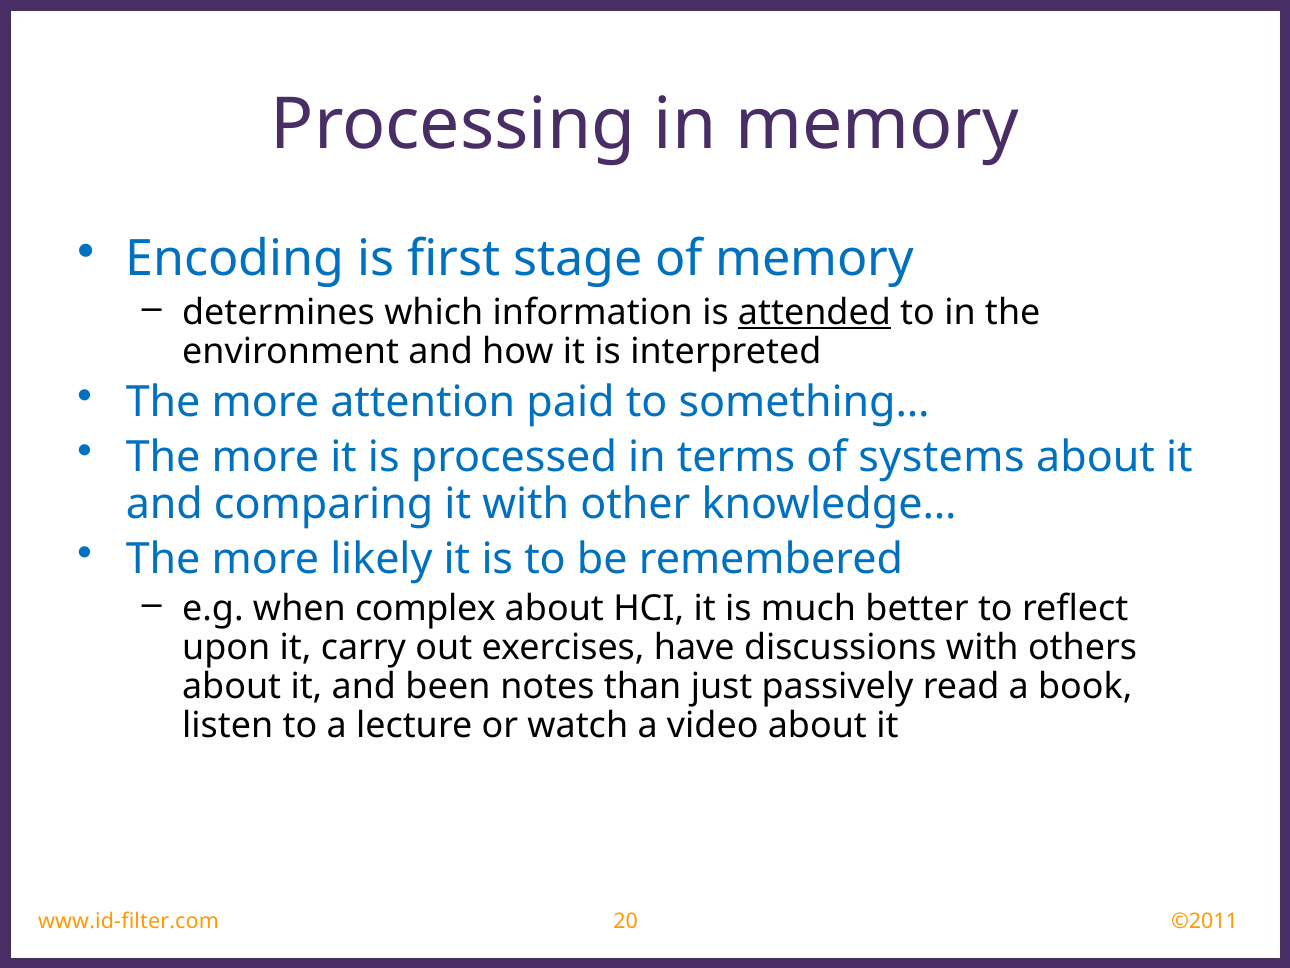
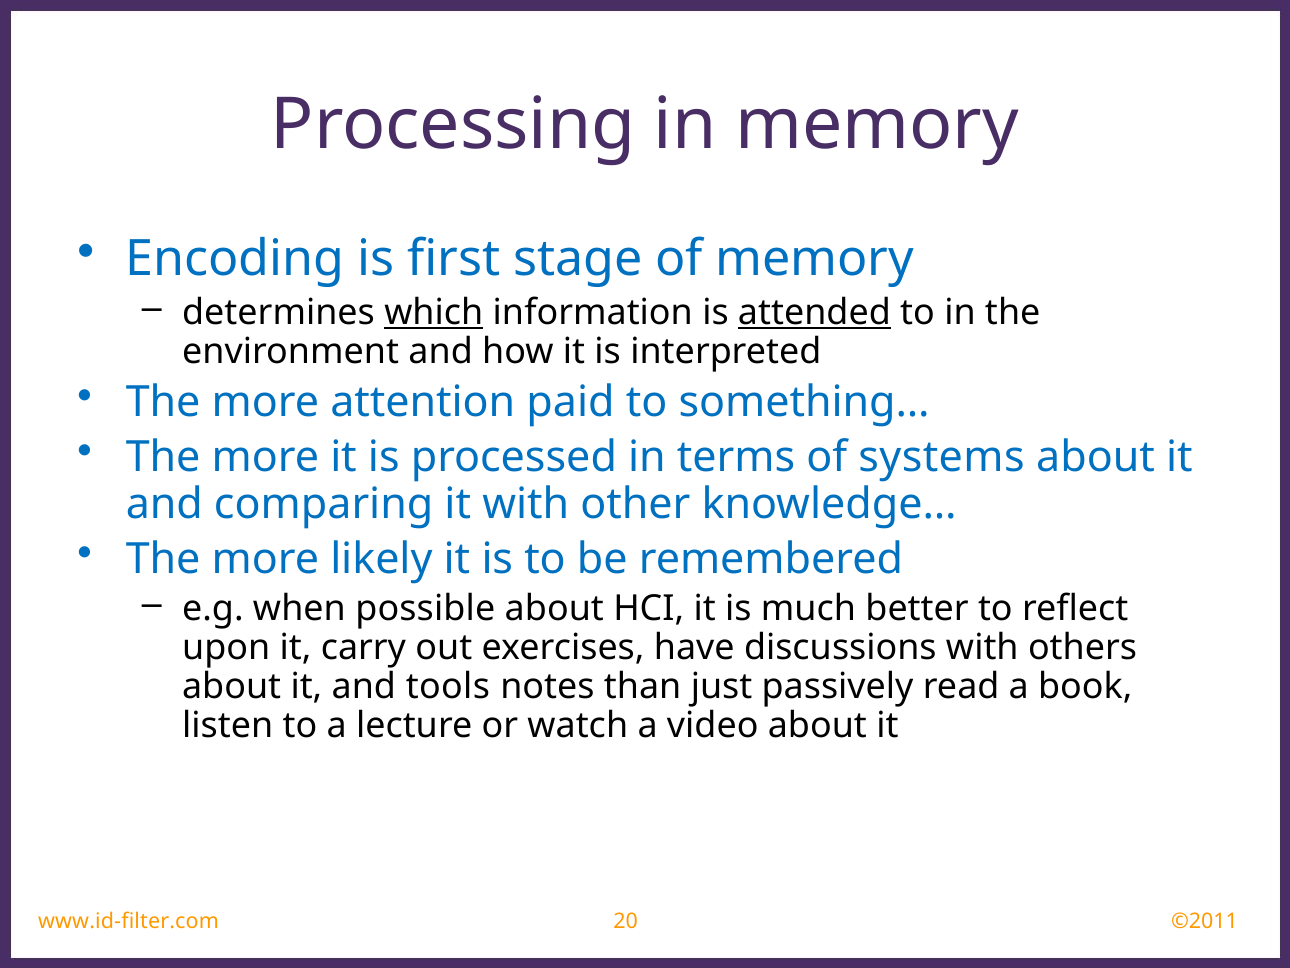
which underline: none -> present
complex: complex -> possible
been: been -> tools
